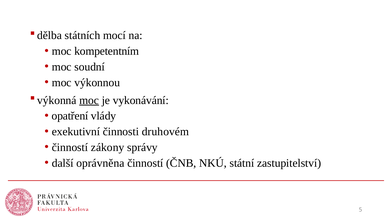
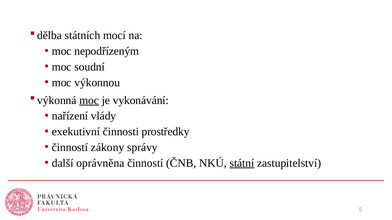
kompetentním: kompetentním -> nepodřízeným
opatření: opatření -> nařízení
druhovém: druhovém -> prostředky
státní underline: none -> present
